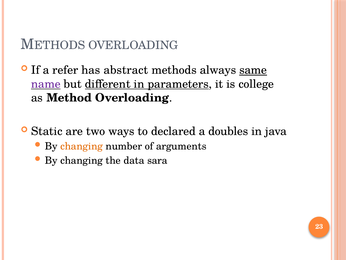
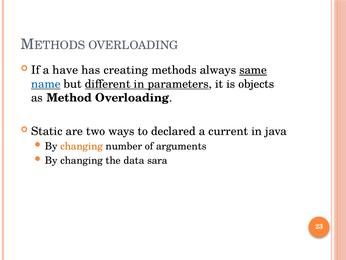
refer: refer -> have
abstract: abstract -> creating
name colour: purple -> blue
college: college -> objects
doubles: doubles -> current
